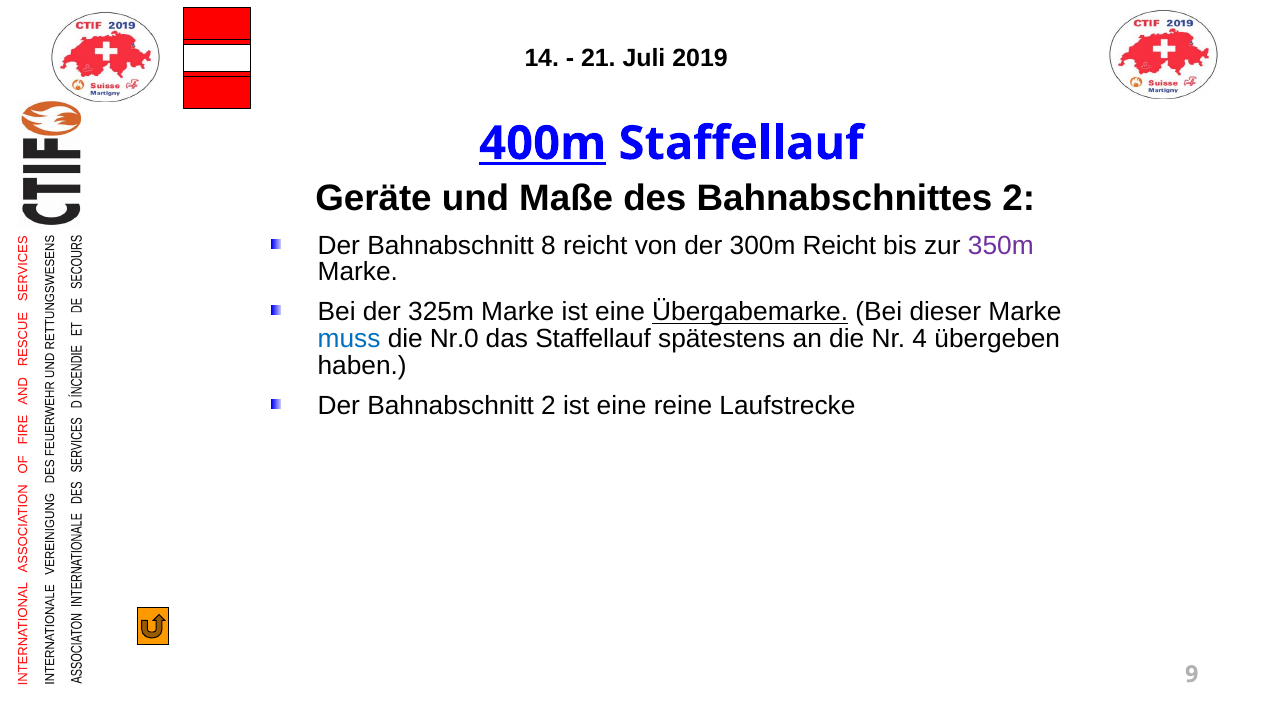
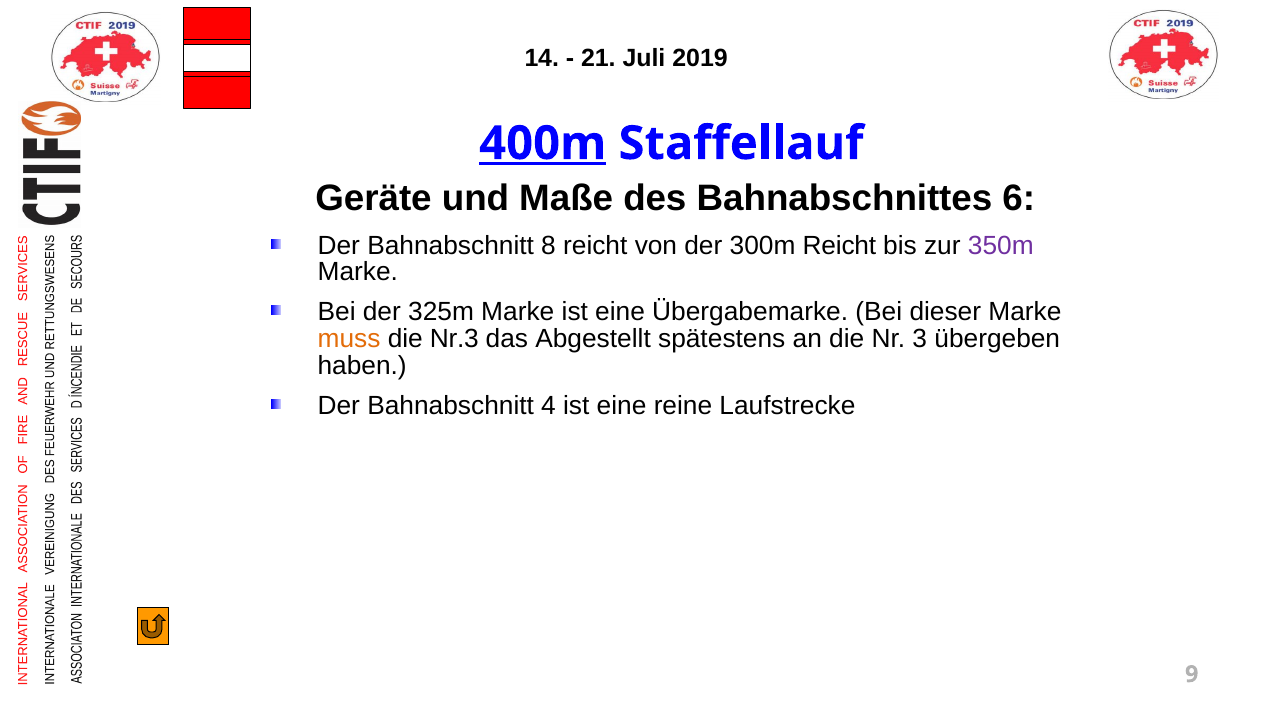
Bahnabschnittes 2: 2 -> 6
Übergabemarke underline: present -> none
muss colour: blue -> orange
Nr.0: Nr.0 -> Nr.3
das Staffellauf: Staffellauf -> Abgestellt
4: 4 -> 3
Bahnabschnitt 2: 2 -> 4
